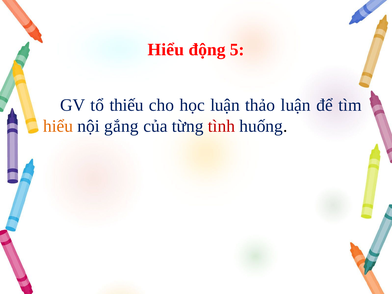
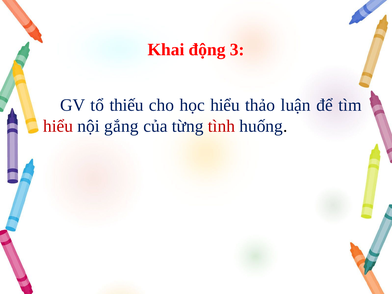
Hiểu at (166, 50): Hiểu -> Khai
5: 5 -> 3
học luận: luận -> hiểu
hiểu at (58, 126) colour: orange -> red
